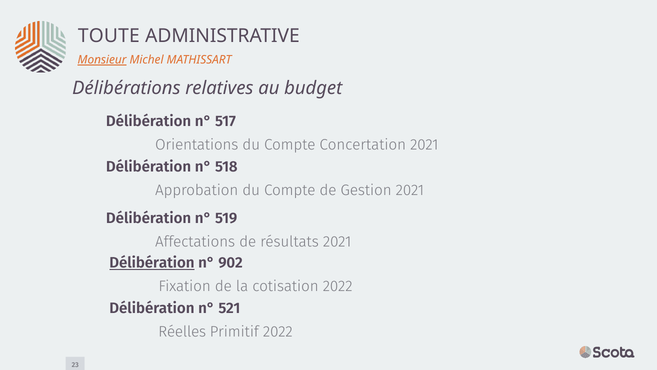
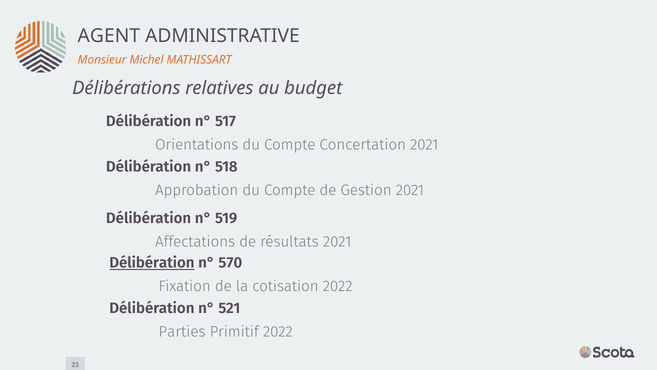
TOUTE: TOUTE -> AGENT
Monsieur underline: present -> none
902: 902 -> 570
Réelles: Réelles -> Parties
